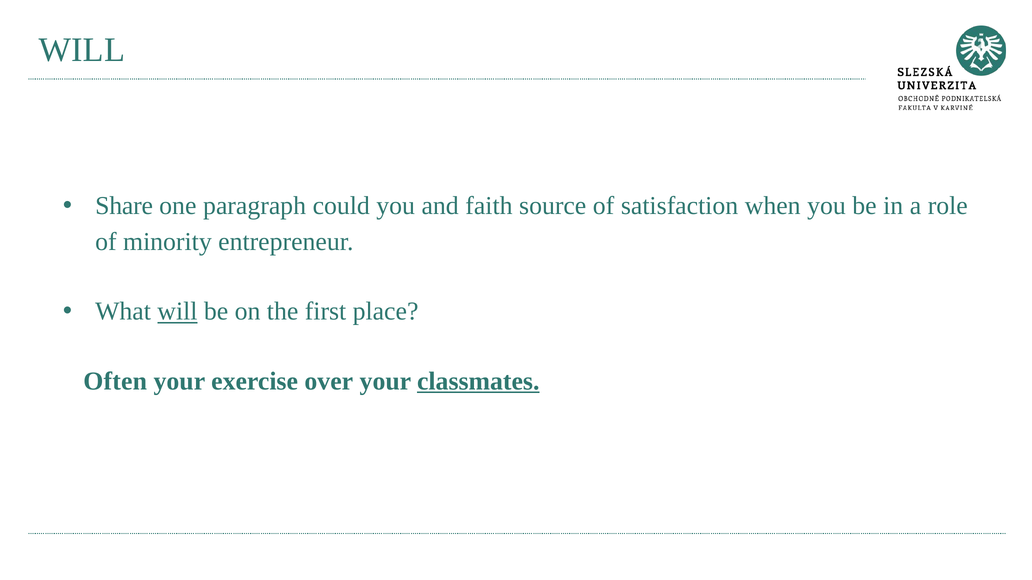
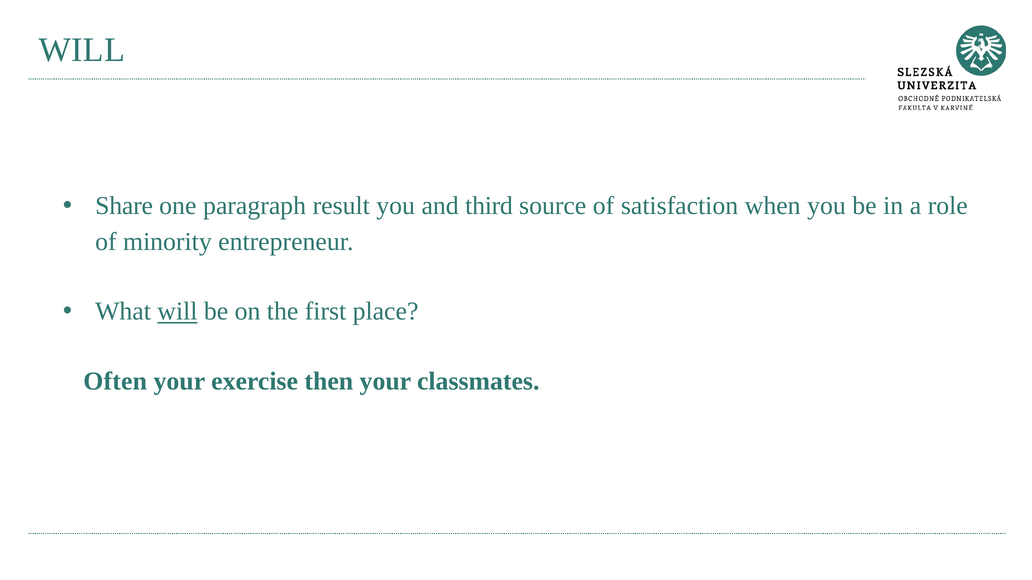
could: could -> result
faith: faith -> third
over: over -> then
classmates underline: present -> none
